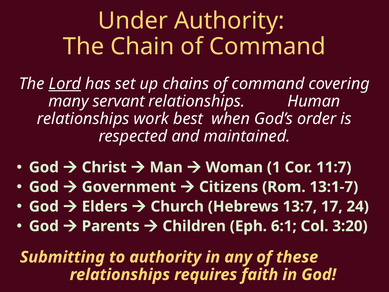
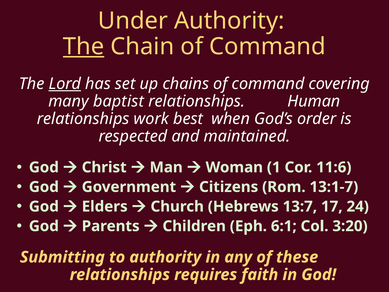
The at (84, 46) underline: none -> present
servant: servant -> baptist
11:7: 11:7 -> 11:6
